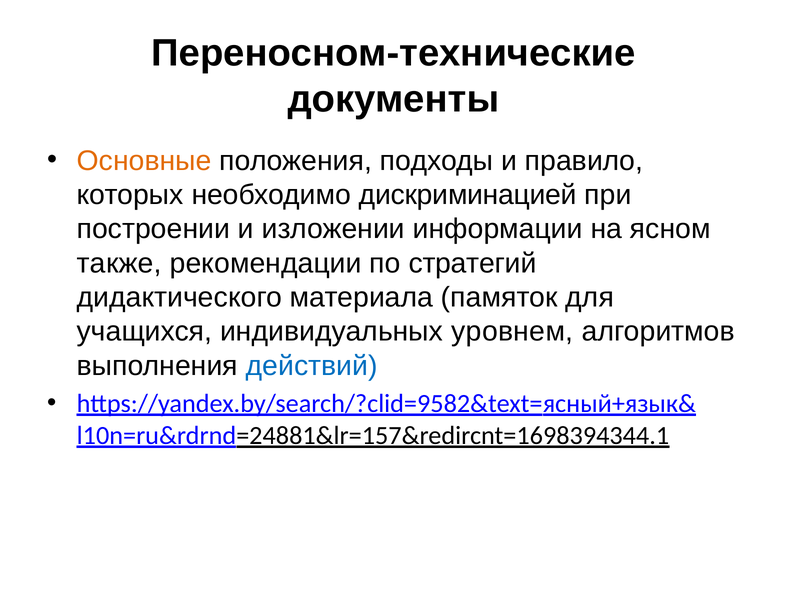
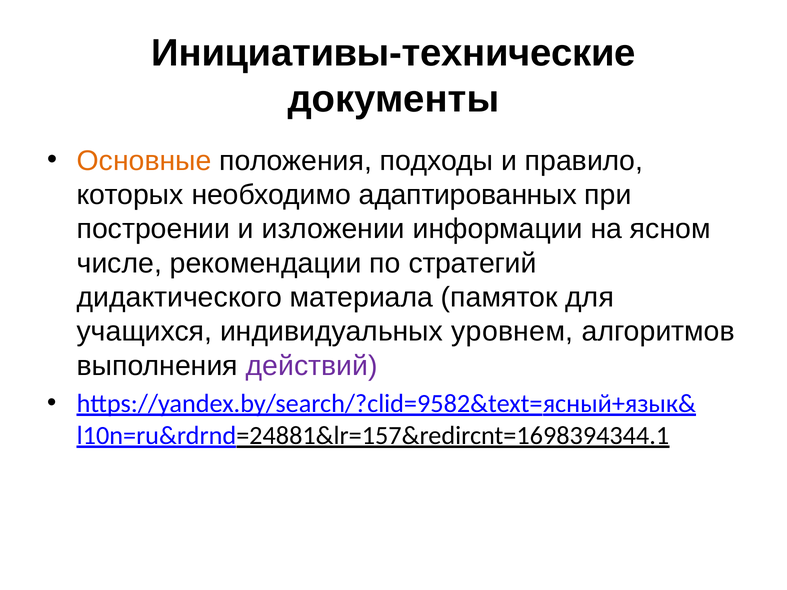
Переносном-технические: Переносном-технические -> Инициативы-технические
дискриминацией: дискриминацией -> адаптированных
также: также -> числе
действий colour: blue -> purple
